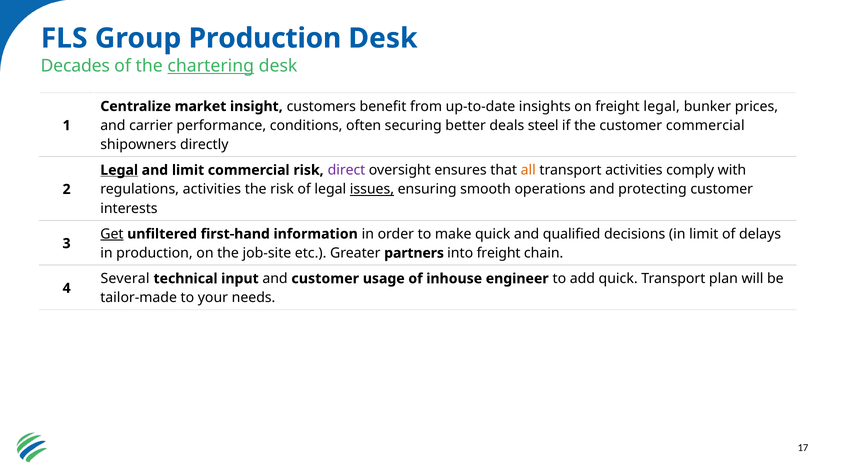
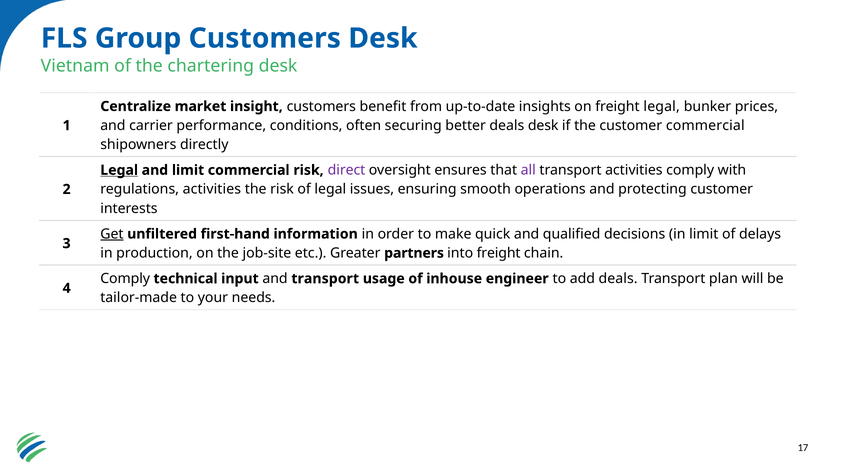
Group Production: Production -> Customers
Decades: Decades -> Vietnam
chartering underline: present -> none
deals steel: steel -> desk
all colour: orange -> purple
issues underline: present -> none
Several at (125, 279): Several -> Comply
and customer: customer -> transport
add quick: quick -> deals
